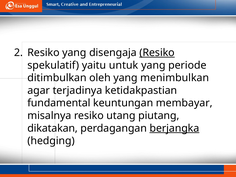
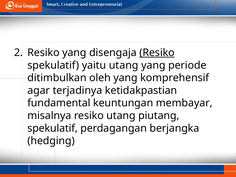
yaitu untuk: untuk -> utang
menimbulkan: menimbulkan -> komprehensif
dikatakan at (53, 128): dikatakan -> spekulatif
berjangka underline: present -> none
